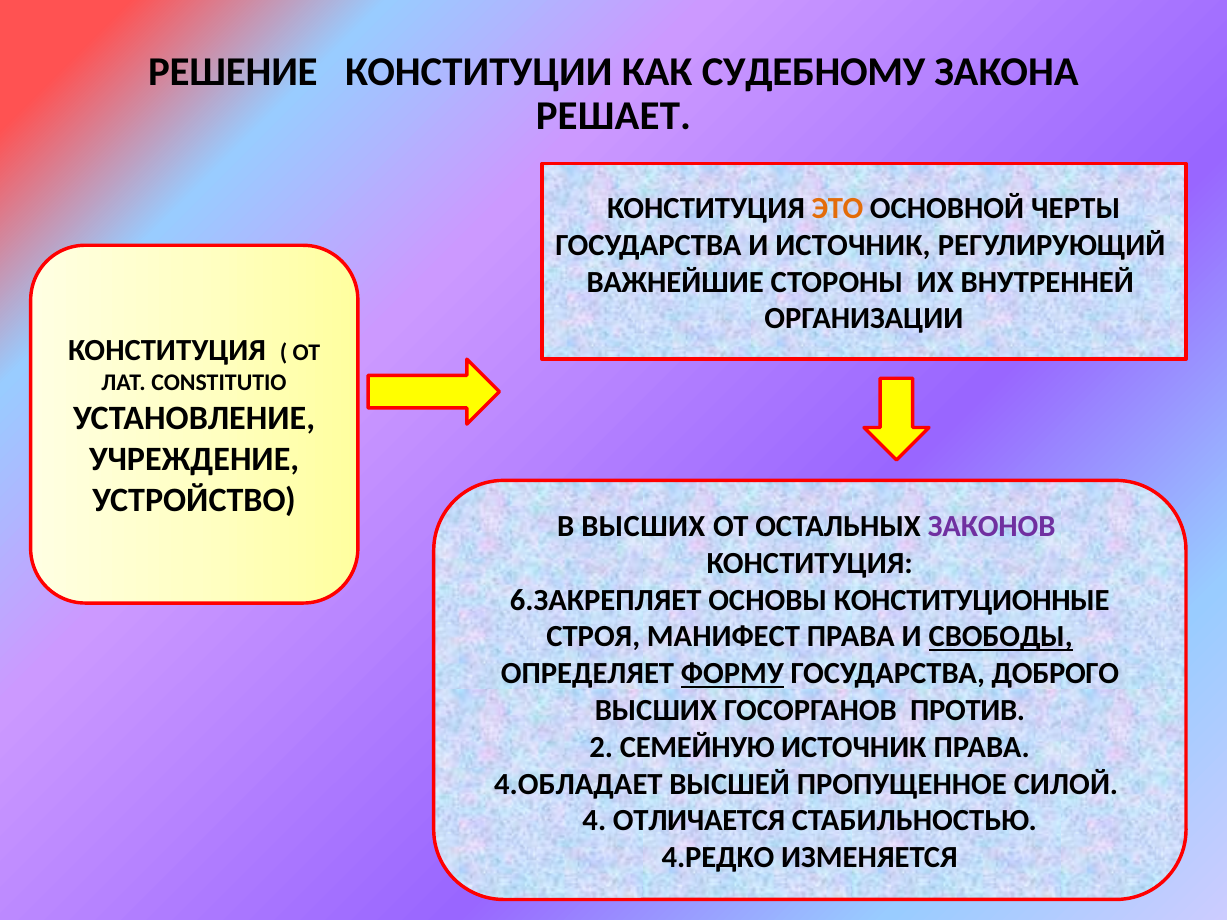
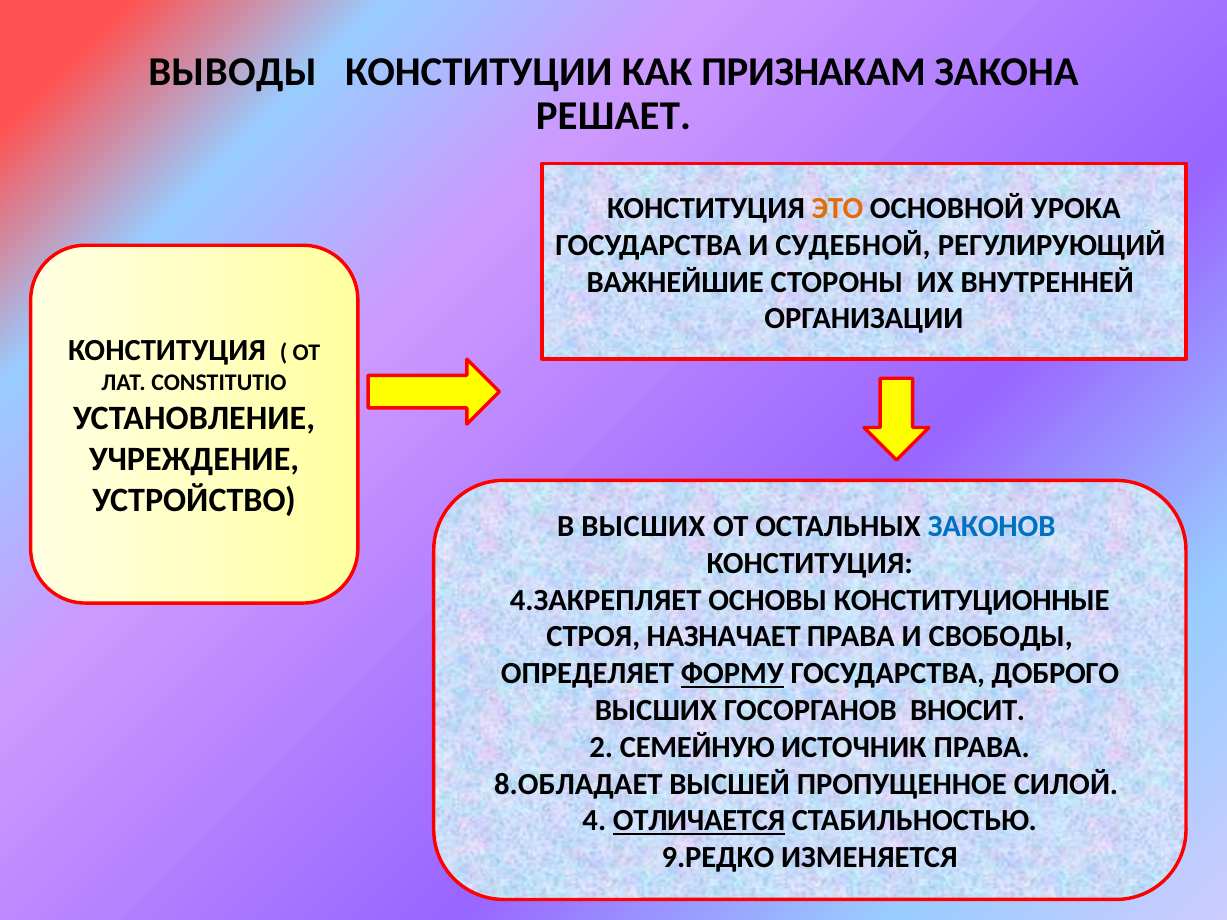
РЕШЕНИЕ: РЕШЕНИЕ -> ВЫВОДЫ
СУДЕБНОМУ: СУДЕБНОМУ -> ПРИЗНАКАМ
ЧЕРТЫ: ЧЕРТЫ -> УРОКА
И ИСТОЧНИК: ИСТОЧНИК -> СУДЕБНОЙ
ЗАКОНОВ colour: purple -> blue
6.ЗАКРЕПЛЯЕТ: 6.ЗАКРЕПЛЯЕТ -> 4.ЗАКРЕПЛЯЕТ
МАНИФЕСТ: МАНИФЕСТ -> НАЗНАЧАЕТ
СВОБОДЫ underline: present -> none
ПРОТИВ: ПРОТИВ -> ВНОСИТ
4.ОБЛАДАЕТ: 4.ОБЛАДАЕТ -> 8.ОБЛАДАЕТ
ОТЛИЧАЕТСЯ underline: none -> present
4.РЕДКО: 4.РЕДКО -> 9.РЕДКО
